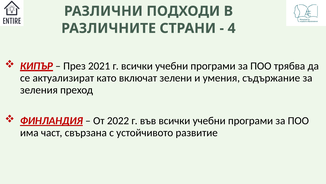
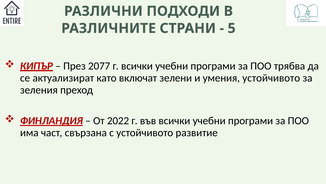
4: 4 -> 5
2021: 2021 -> 2077
умения съдържание: съдържание -> устойчивото
